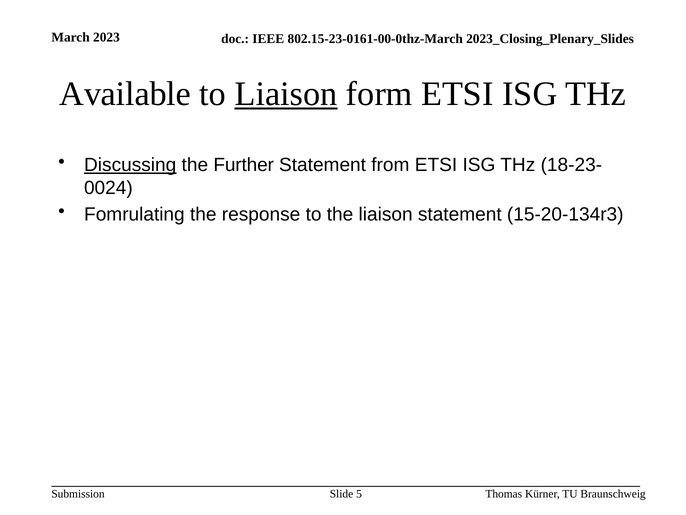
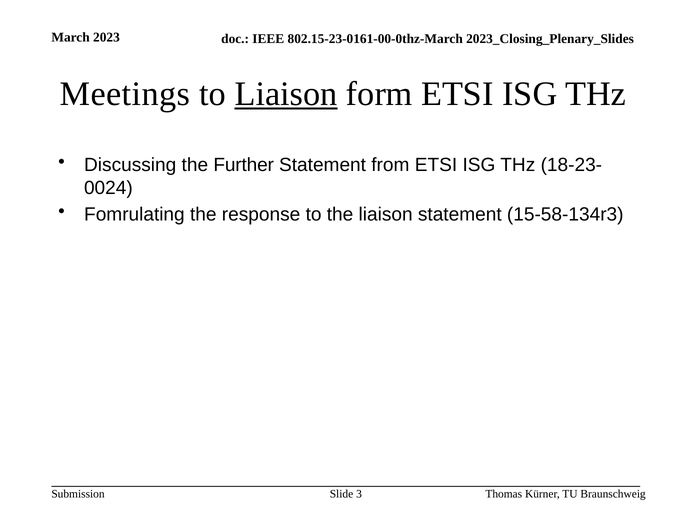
Available: Available -> Meetings
Discussing underline: present -> none
15-20-134r3: 15-20-134r3 -> 15-58-134r3
5: 5 -> 3
